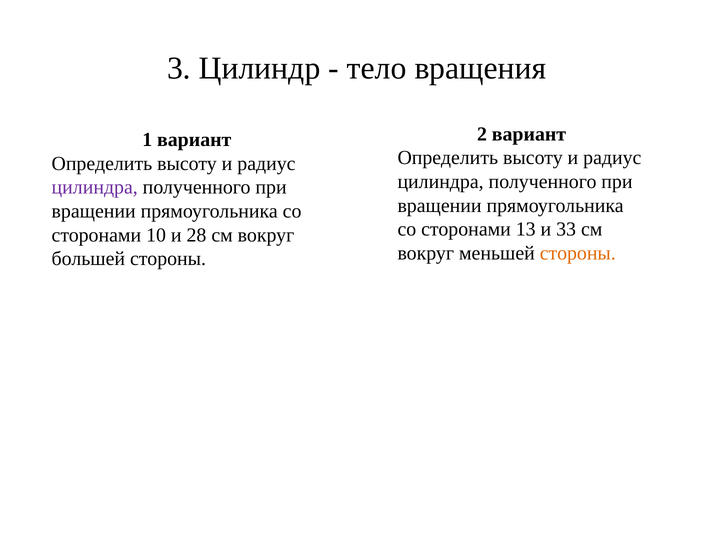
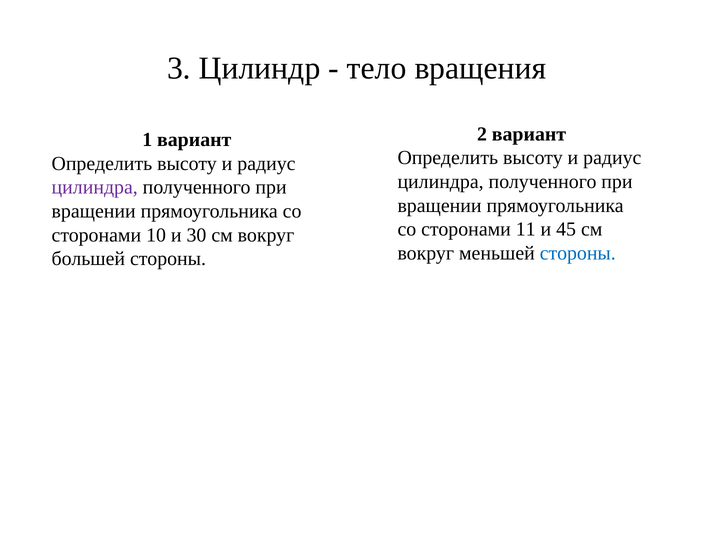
13: 13 -> 11
33: 33 -> 45
28: 28 -> 30
стороны at (578, 253) colour: orange -> blue
